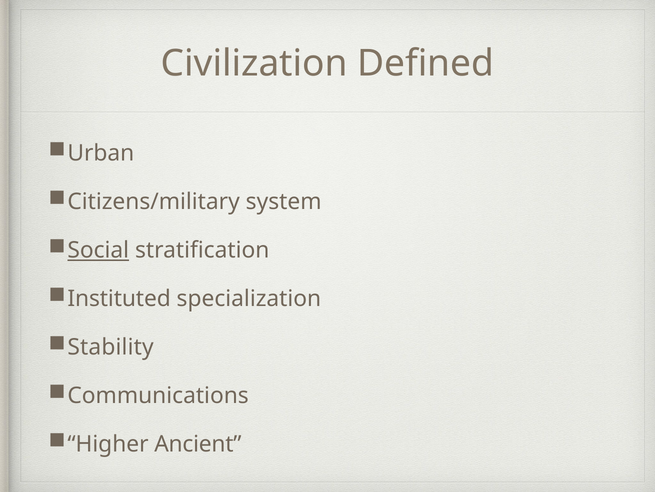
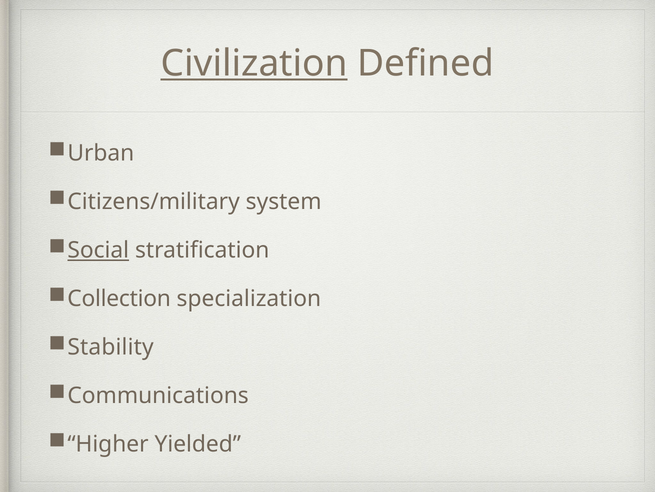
Civilization underline: none -> present
Instituted: Instituted -> Collection
Ancient: Ancient -> Yielded
